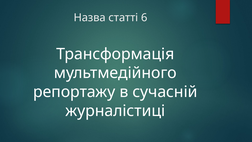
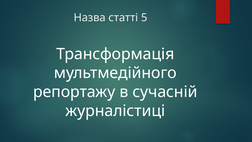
6: 6 -> 5
